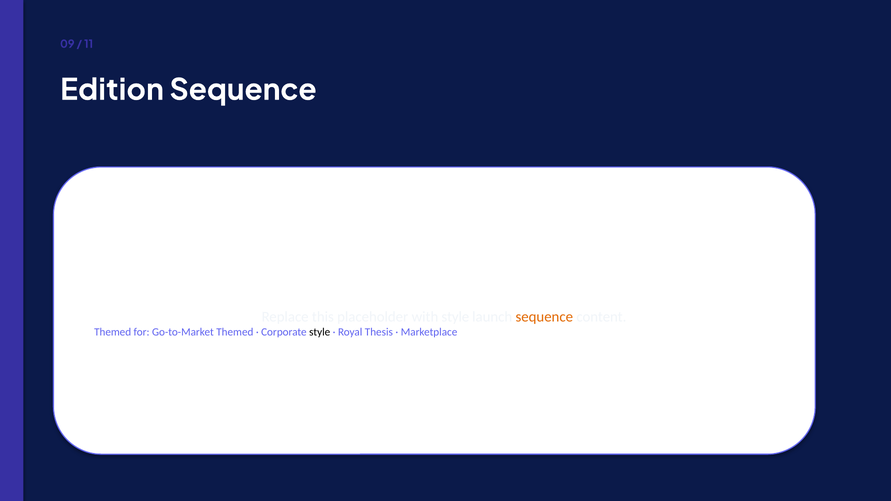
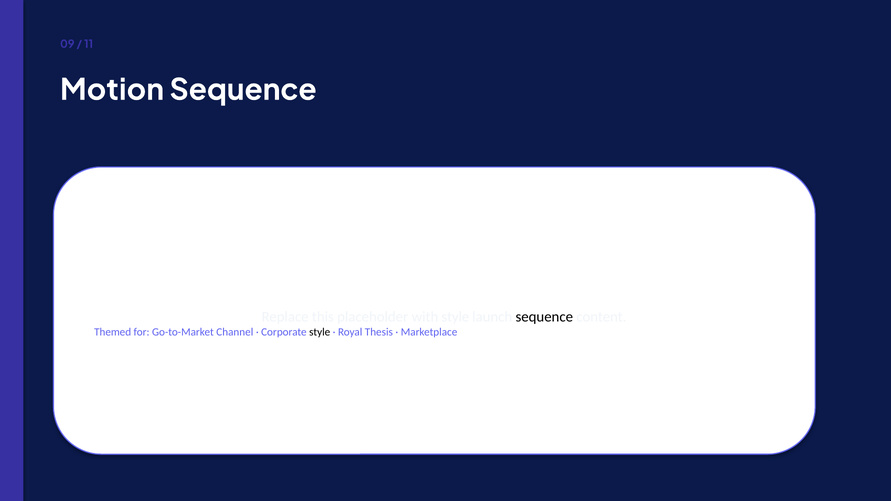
Edition: Edition -> Motion
sequence at (544, 317) colour: orange -> black
Go-to-Market Themed: Themed -> Channel
